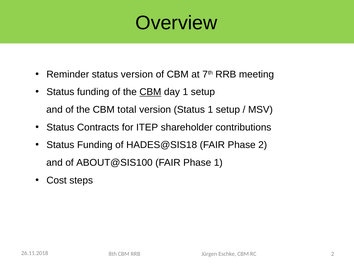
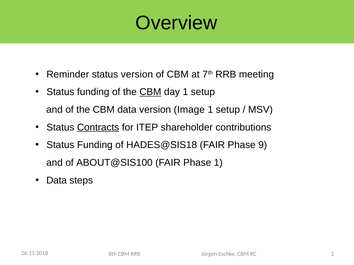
CBM total: total -> data
version Status: Status -> Image
Contracts underline: none -> present
Phase 2: 2 -> 9
Cost at (57, 181): Cost -> Data
